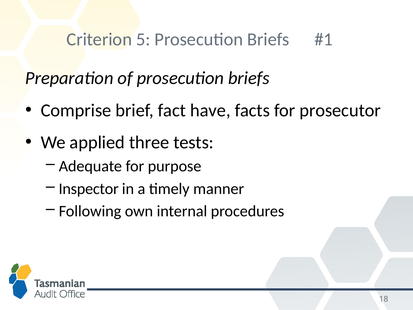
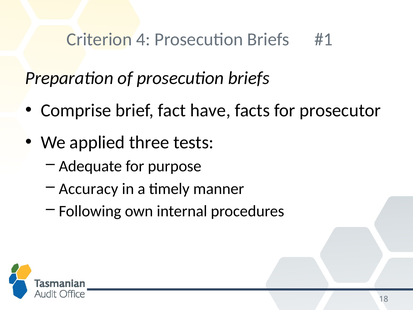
5: 5 -> 4
Inspector: Inspector -> Accuracy
